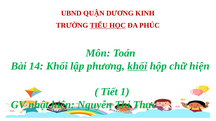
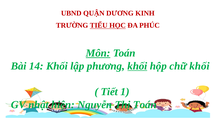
Môn underline: none -> present
chữ hiện: hiện -> khối
Thị Thực: Thực -> Toán
